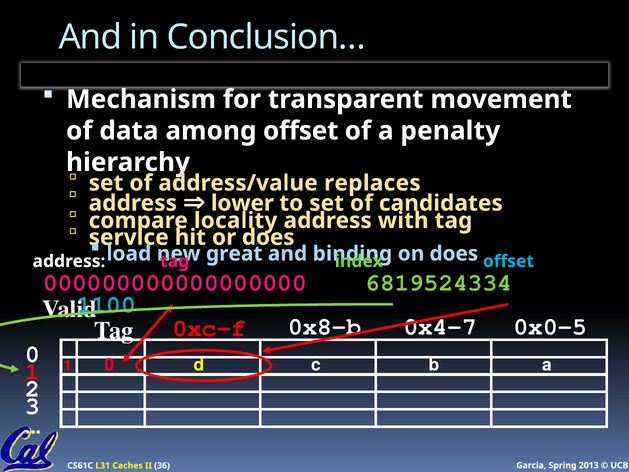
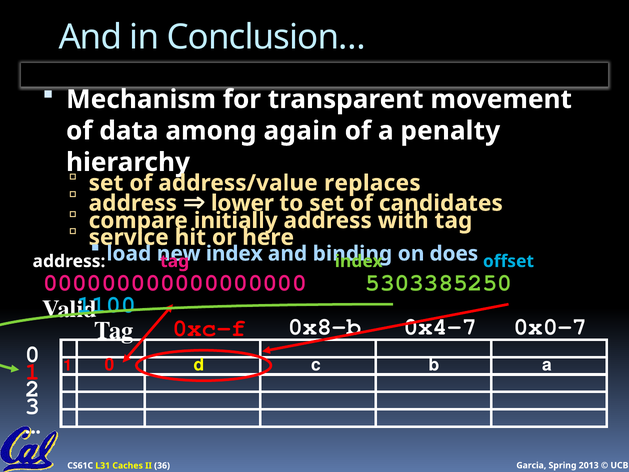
among offset: offset -> again
locality: locality -> initially
or does: does -> here
great at (234, 254): great -> index
6819524334: 6819524334 -> 5303385250
0x0-5: 0x0-5 -> 0x0-7
